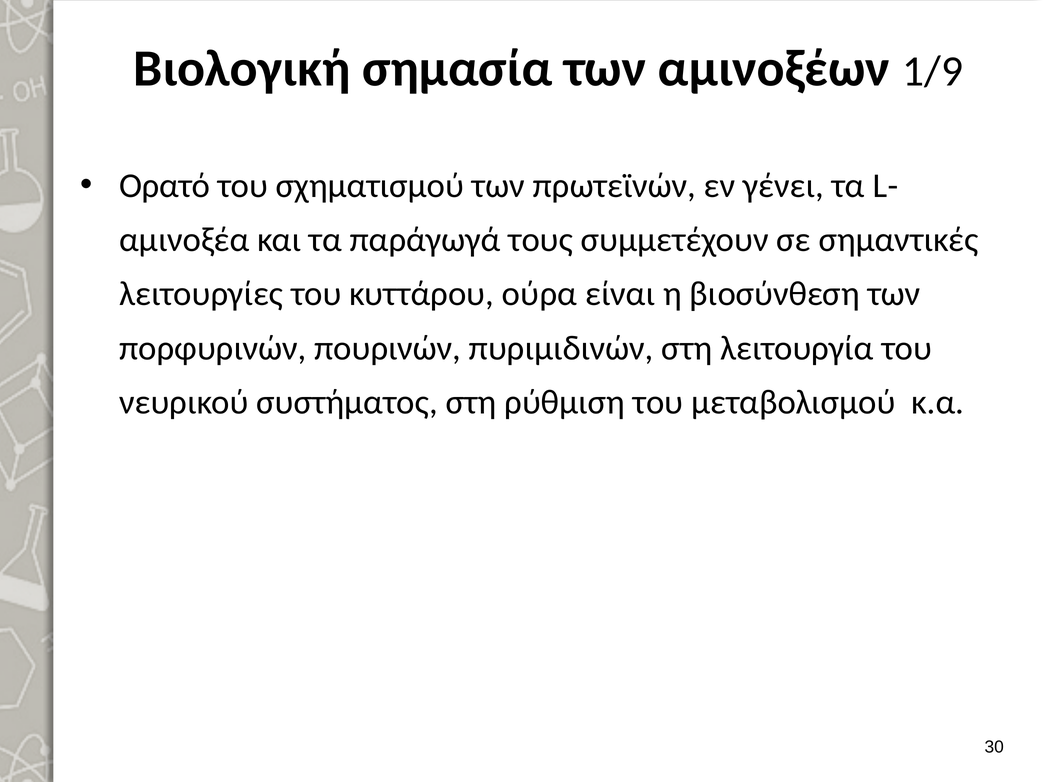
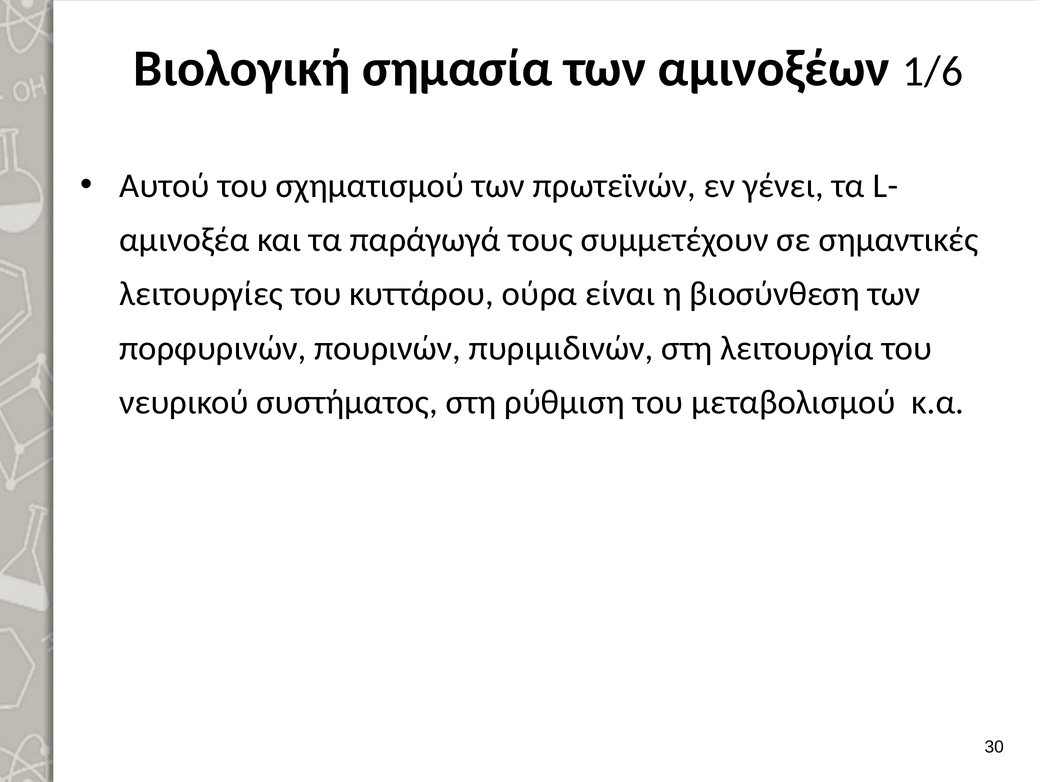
1/9: 1/9 -> 1/6
Ορατό: Ορατό -> Αυτού
